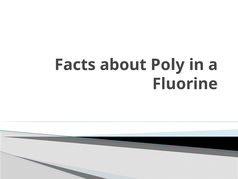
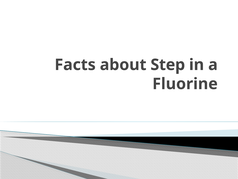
Poly: Poly -> Step
